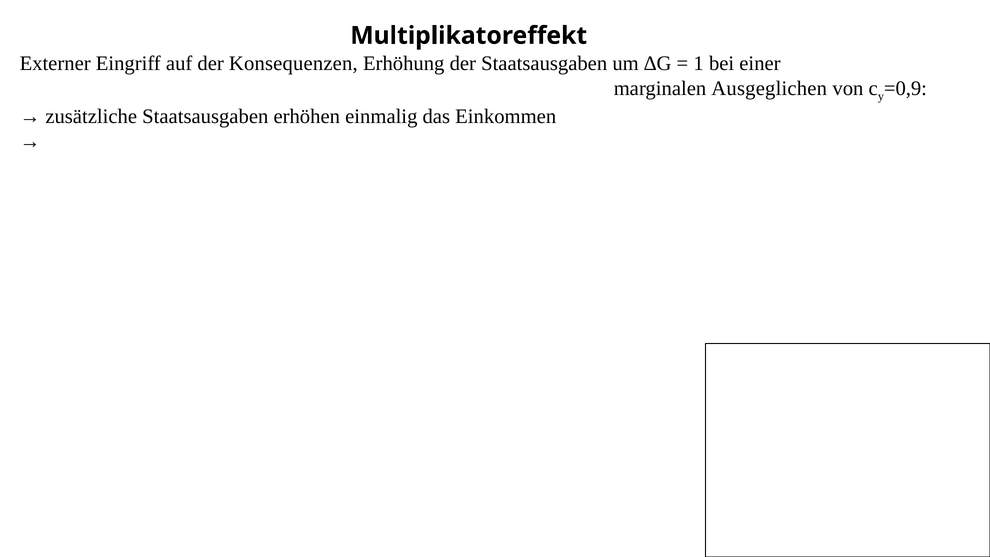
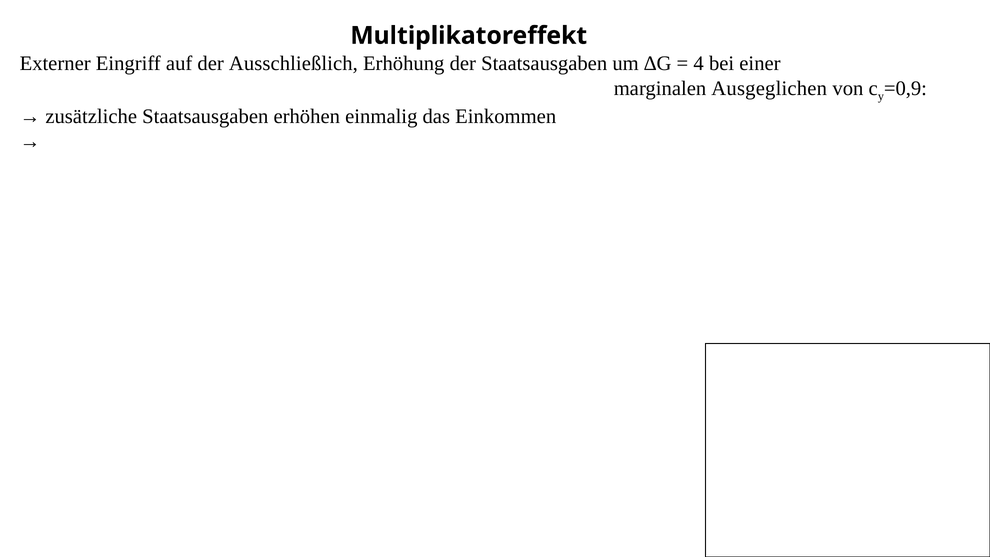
Konsequenzen: Konsequenzen -> Ausschließlich
1: 1 -> 4
